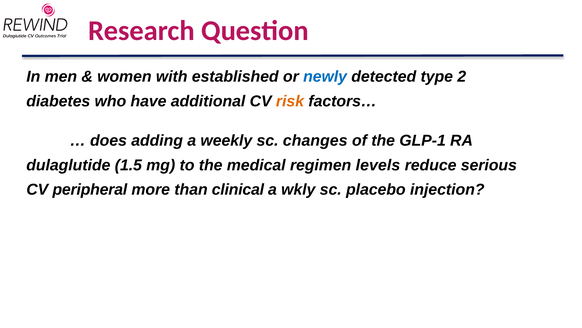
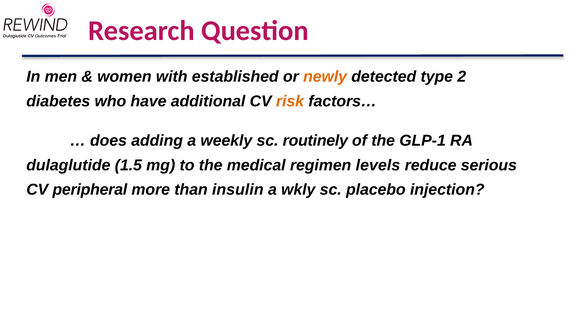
newly colour: blue -> orange
changes: changes -> routinely
clinical: clinical -> insulin
